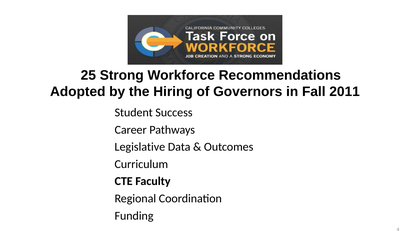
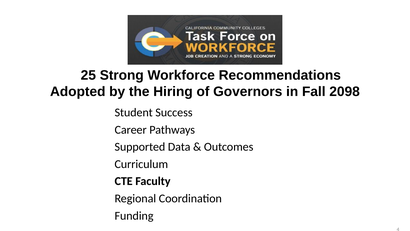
2011: 2011 -> 2098
Legislative: Legislative -> Supported
